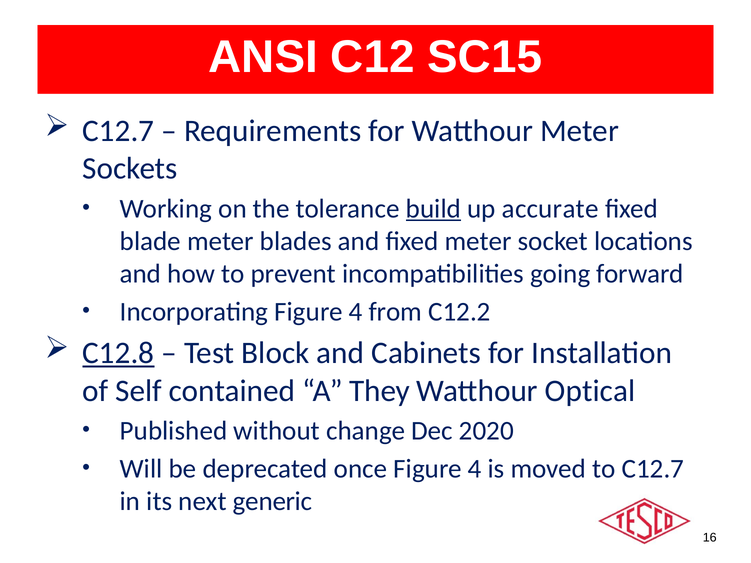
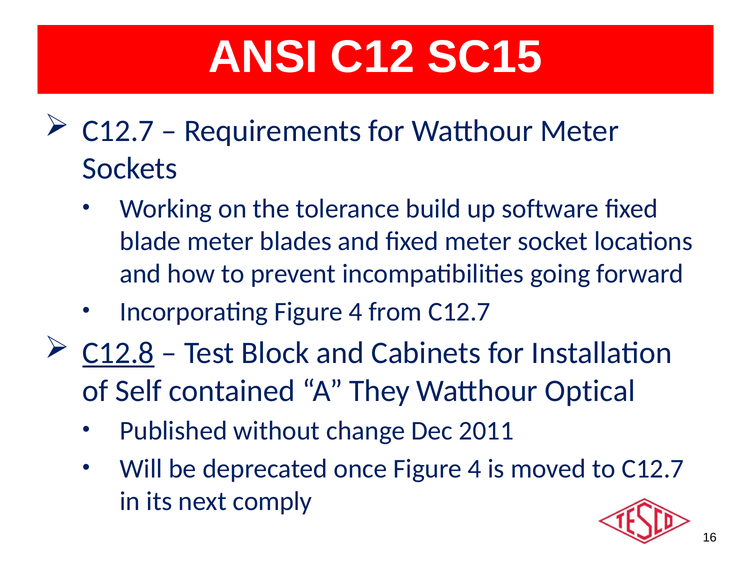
build underline: present -> none
accurate: accurate -> software
from C12.2: C12.2 -> C12.7
2020: 2020 -> 2011
generic: generic -> comply
